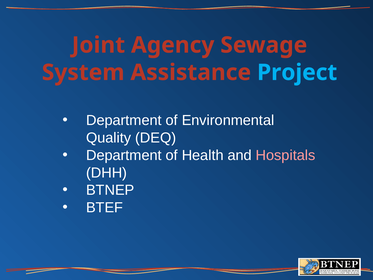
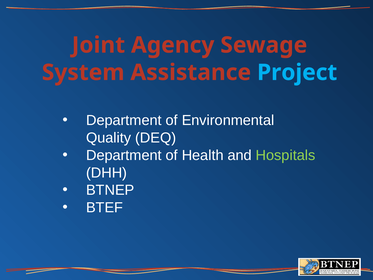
Hospitals colour: pink -> light green
